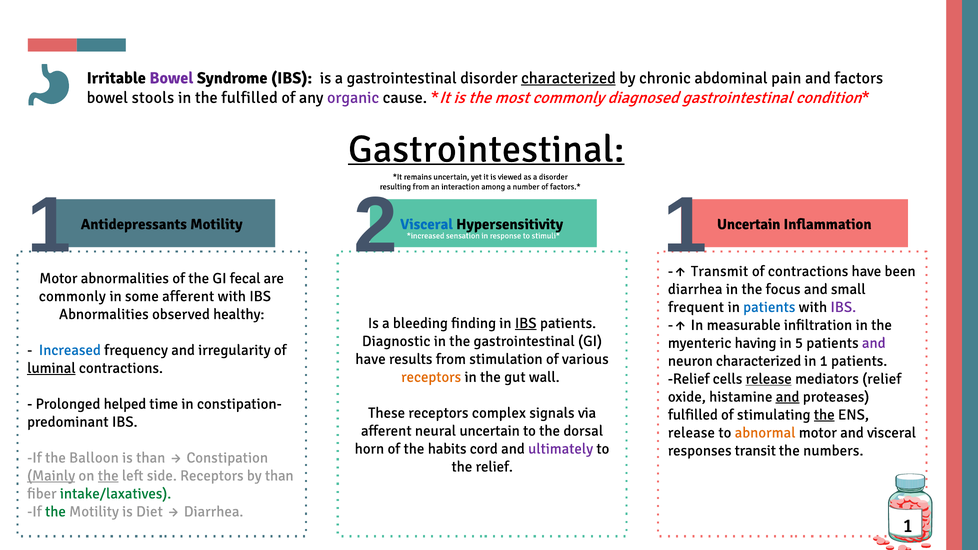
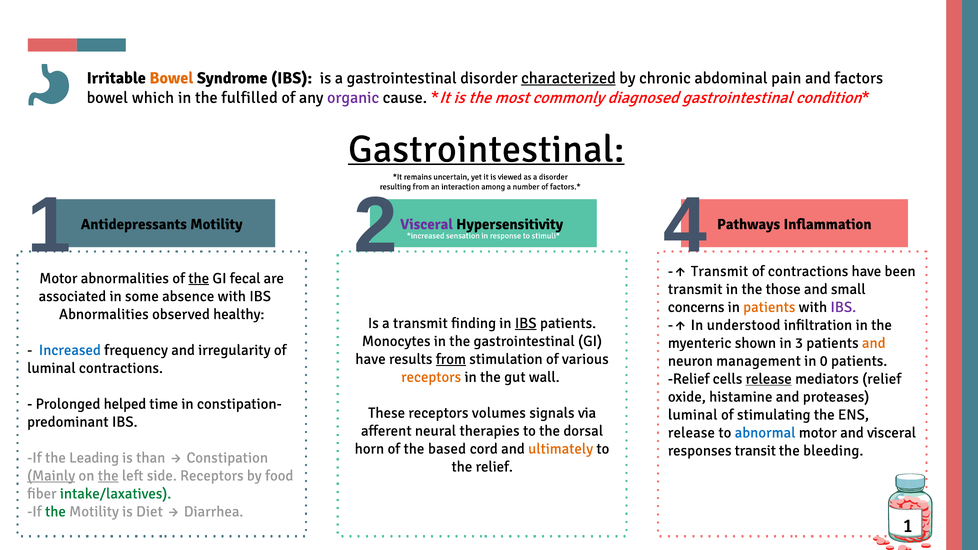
Bowel at (171, 78) colour: purple -> orange
stools: stools -> which
2 1: 1 -> 4
Visceral at (427, 224) colour: blue -> purple
Hypersensitivity Uncertain: Uncertain -> Pathways
the at (199, 278) underline: none -> present
diarrhea at (695, 289): diarrhea -> transmit
focus: focus -> those
commonly at (72, 296): commonly -> associated
some afferent: afferent -> absence
frequent: frequent -> concerns
patients at (769, 307) colour: blue -> orange
a bleeding: bleeding -> transmit
measurable: measurable -> understood
Diagnostic: Diagnostic -> Monocytes
having: having -> shown
5: 5 -> 3
and at (874, 343) colour: purple -> orange
from at (451, 359) underline: none -> present
neuron characterized: characterized -> management
in 1: 1 -> 0
luminal at (51, 368) underline: present -> none
and at (788, 397) underline: present -> none
complex: complex -> volumes
fulfilled at (693, 415): fulfilled -> luminal
the at (824, 415) underline: present -> none
neural uncertain: uncertain -> therapies
abnormal colour: orange -> blue
habits: habits -> based
ultimately colour: purple -> orange
numbers: numbers -> bleeding
Balloon: Balloon -> Leading
by than: than -> food
